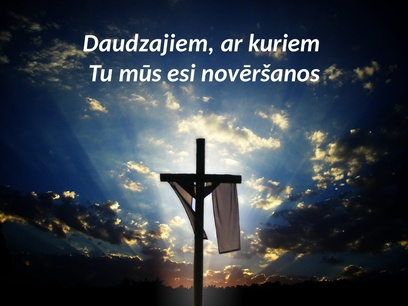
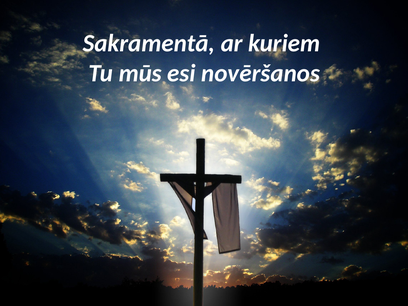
Daudzajiem: Daudzajiem -> Sakramentā
